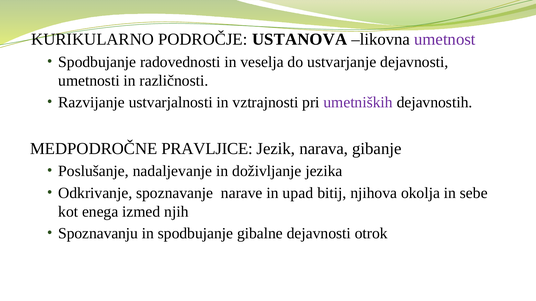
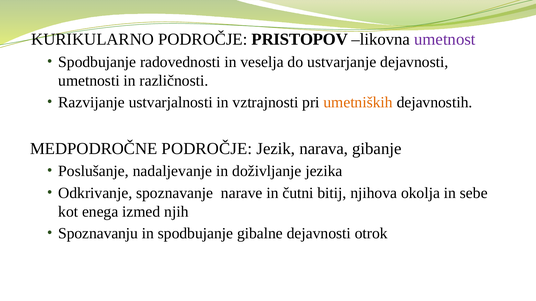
USTANOVA: USTANOVA -> PRISTOPOV
umetniških colour: purple -> orange
MEDPODROČNE PRAVLJICE: PRAVLJICE -> PODROČJE
upad: upad -> čutni
